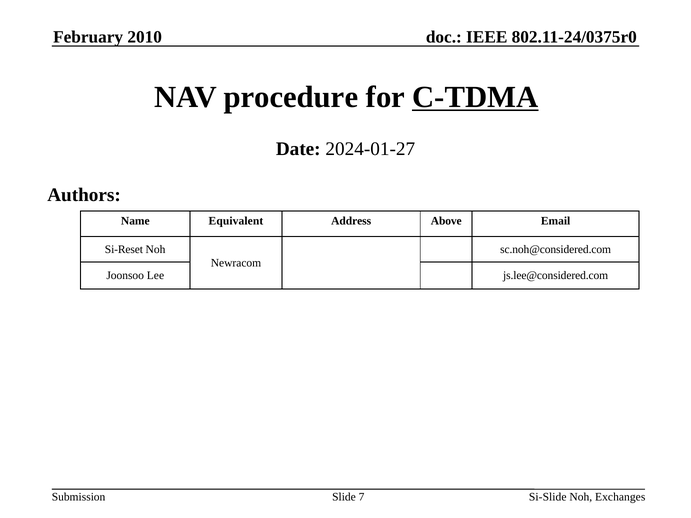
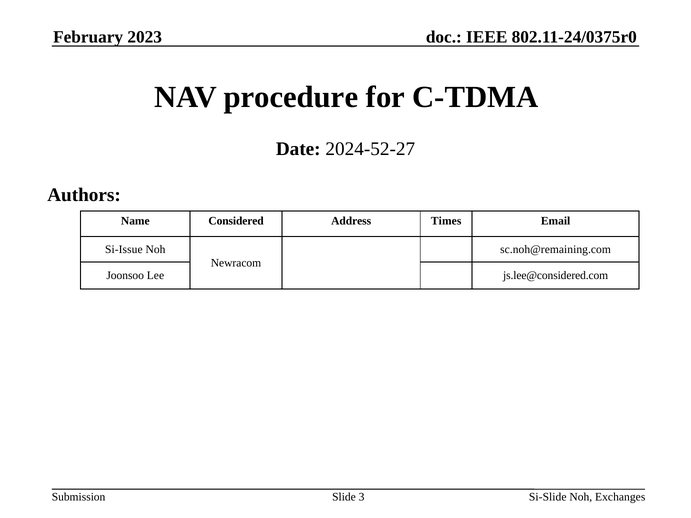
2010: 2010 -> 2023
C-TDMA underline: present -> none
2024-01-27: 2024-01-27 -> 2024-52-27
Equivalent: Equivalent -> Considered
Above: Above -> Times
Si-Reset: Si-Reset -> Si-Issue
sc.noh@considered.com: sc.noh@considered.com -> sc.noh@remaining.com
7: 7 -> 3
